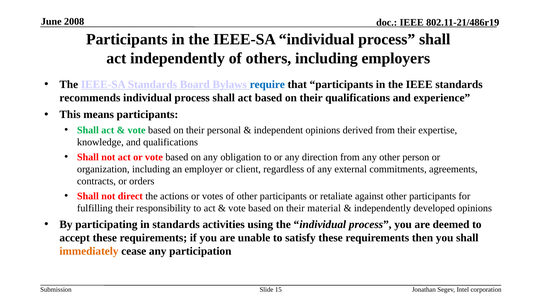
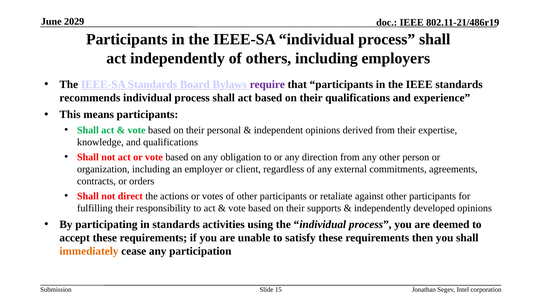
2008: 2008 -> 2029
require colour: blue -> purple
material: material -> supports
